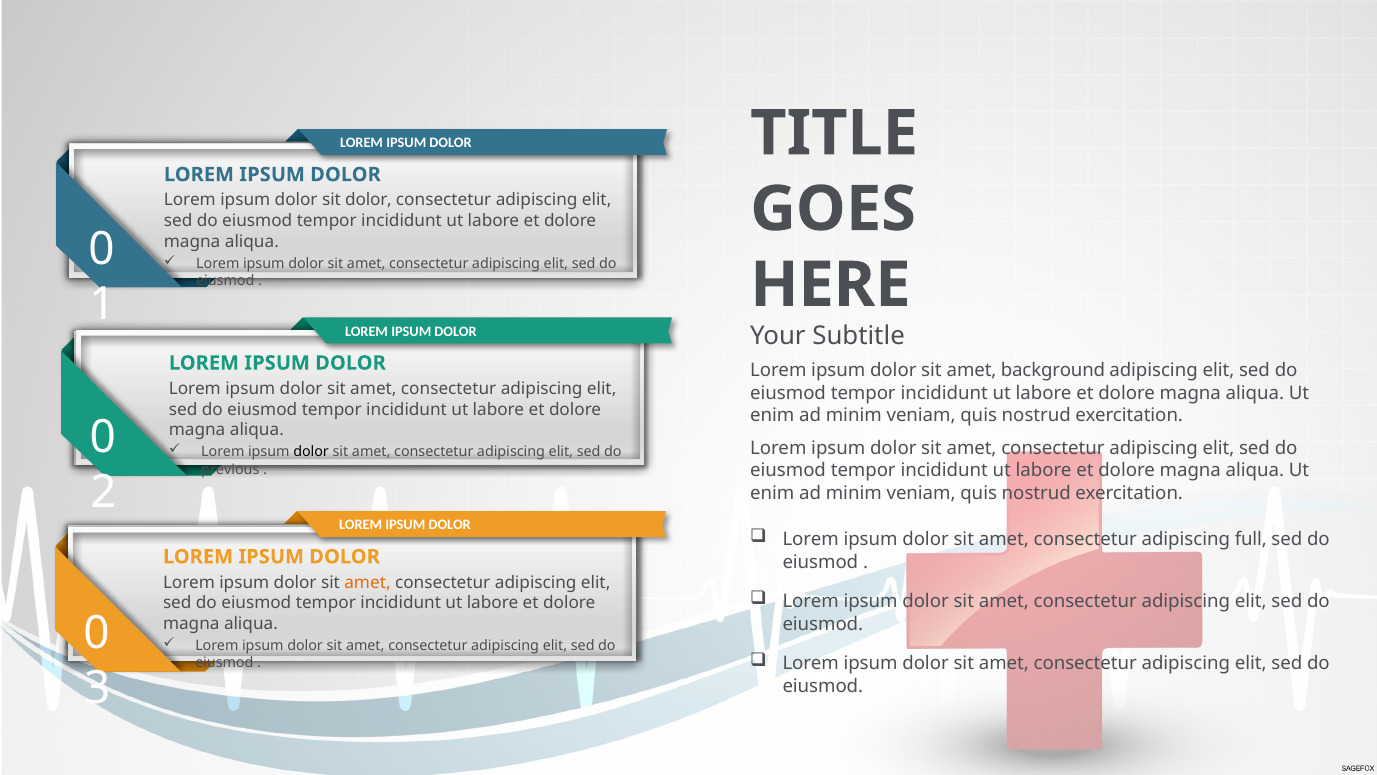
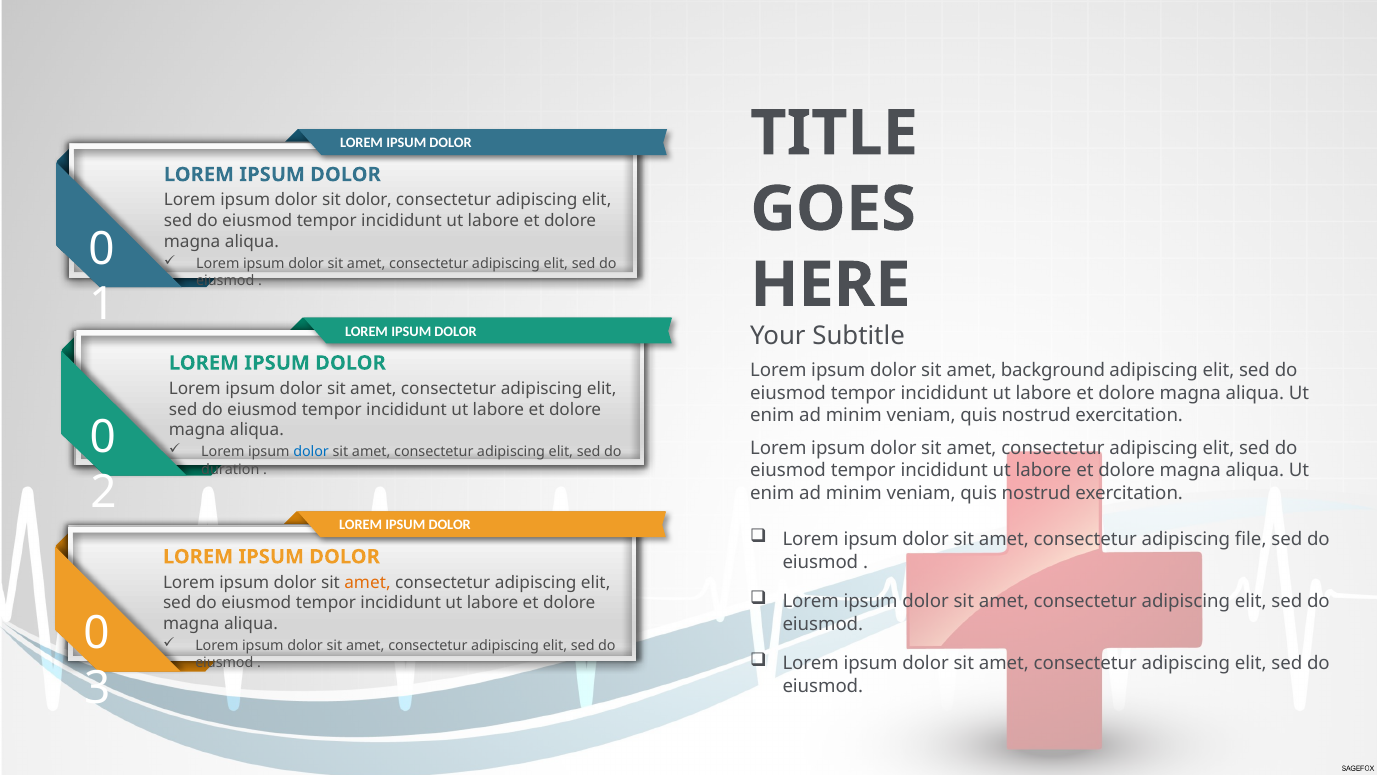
dolor at (311, 452) colour: black -> blue
previous: previous -> duration
full: full -> file
